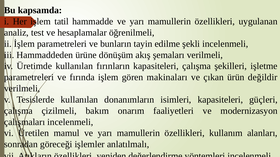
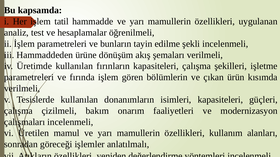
makinaları: makinaları -> bölümlerin
değildir: değildir -> kısımda
